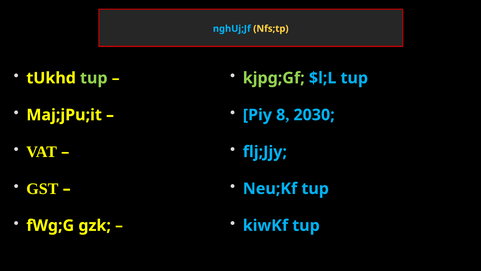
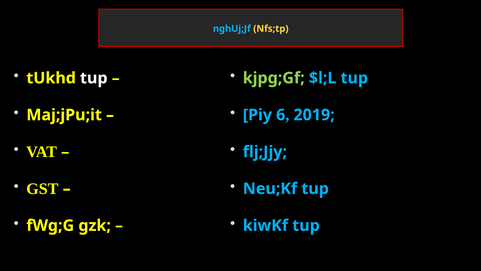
tup at (94, 78) colour: light green -> white
8: 8 -> 6
2030: 2030 -> 2019
